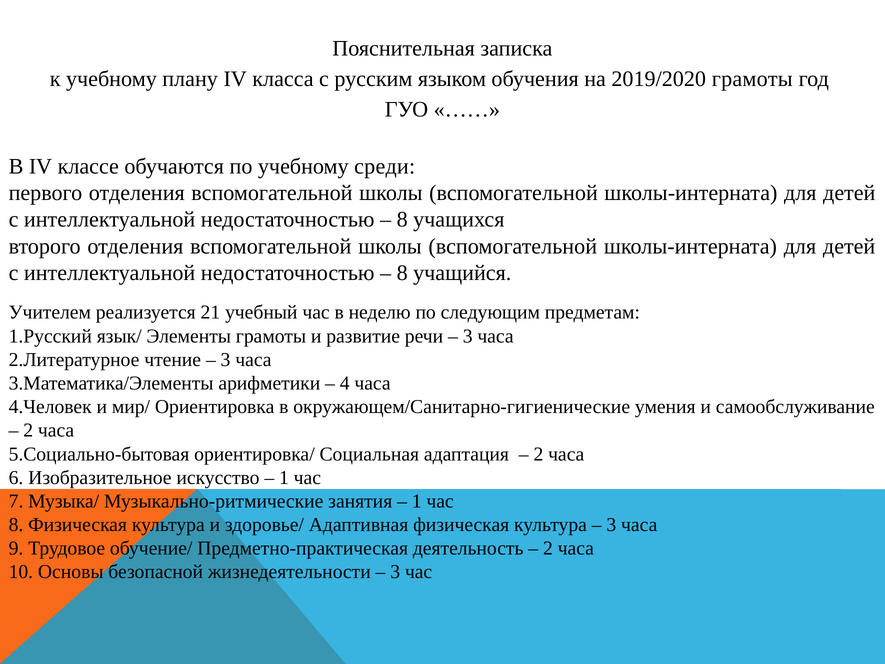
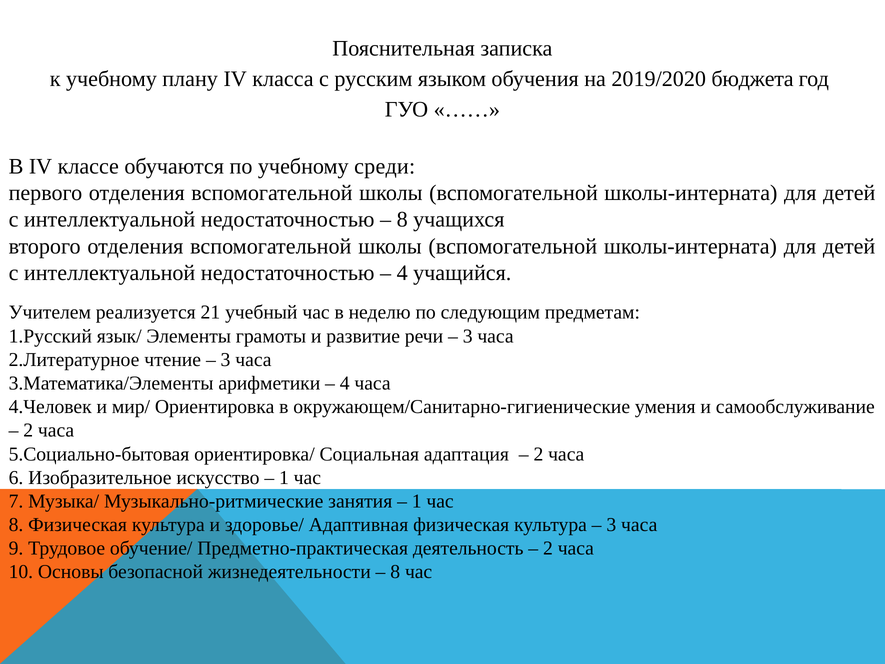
2019/2020 грамоты: грамоты -> бюджета
8 at (402, 273): 8 -> 4
3 at (395, 572): 3 -> 8
